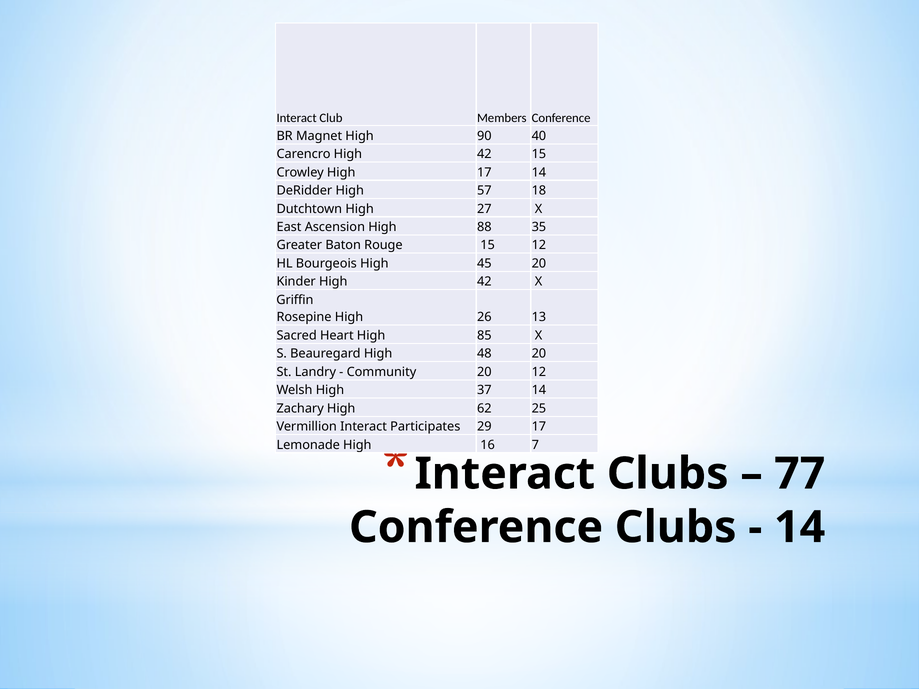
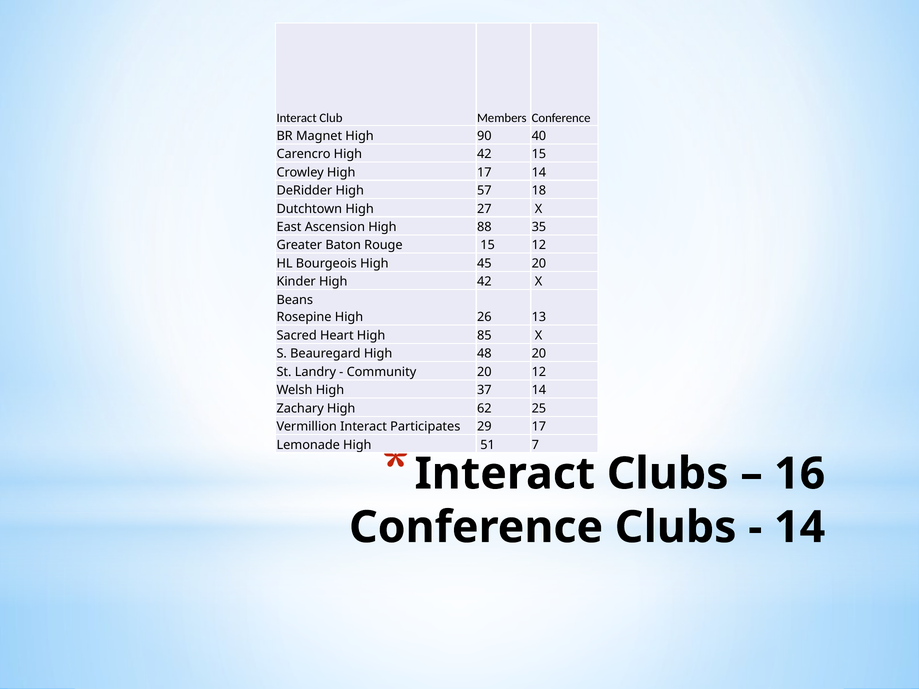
Griffin: Griffin -> Beans
16: 16 -> 51
77: 77 -> 16
